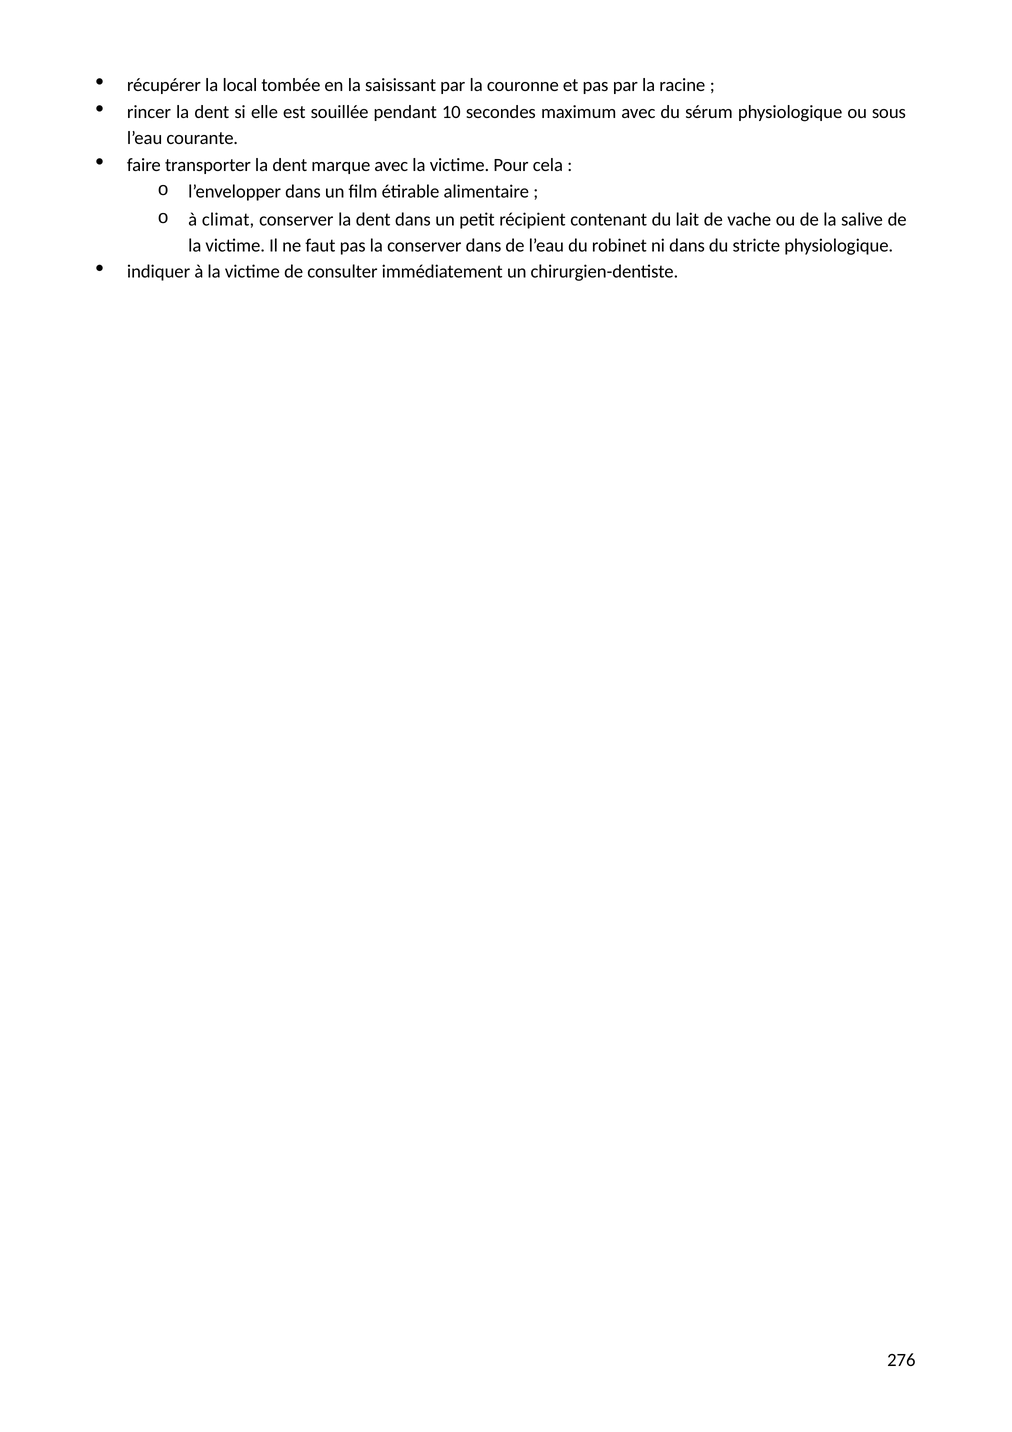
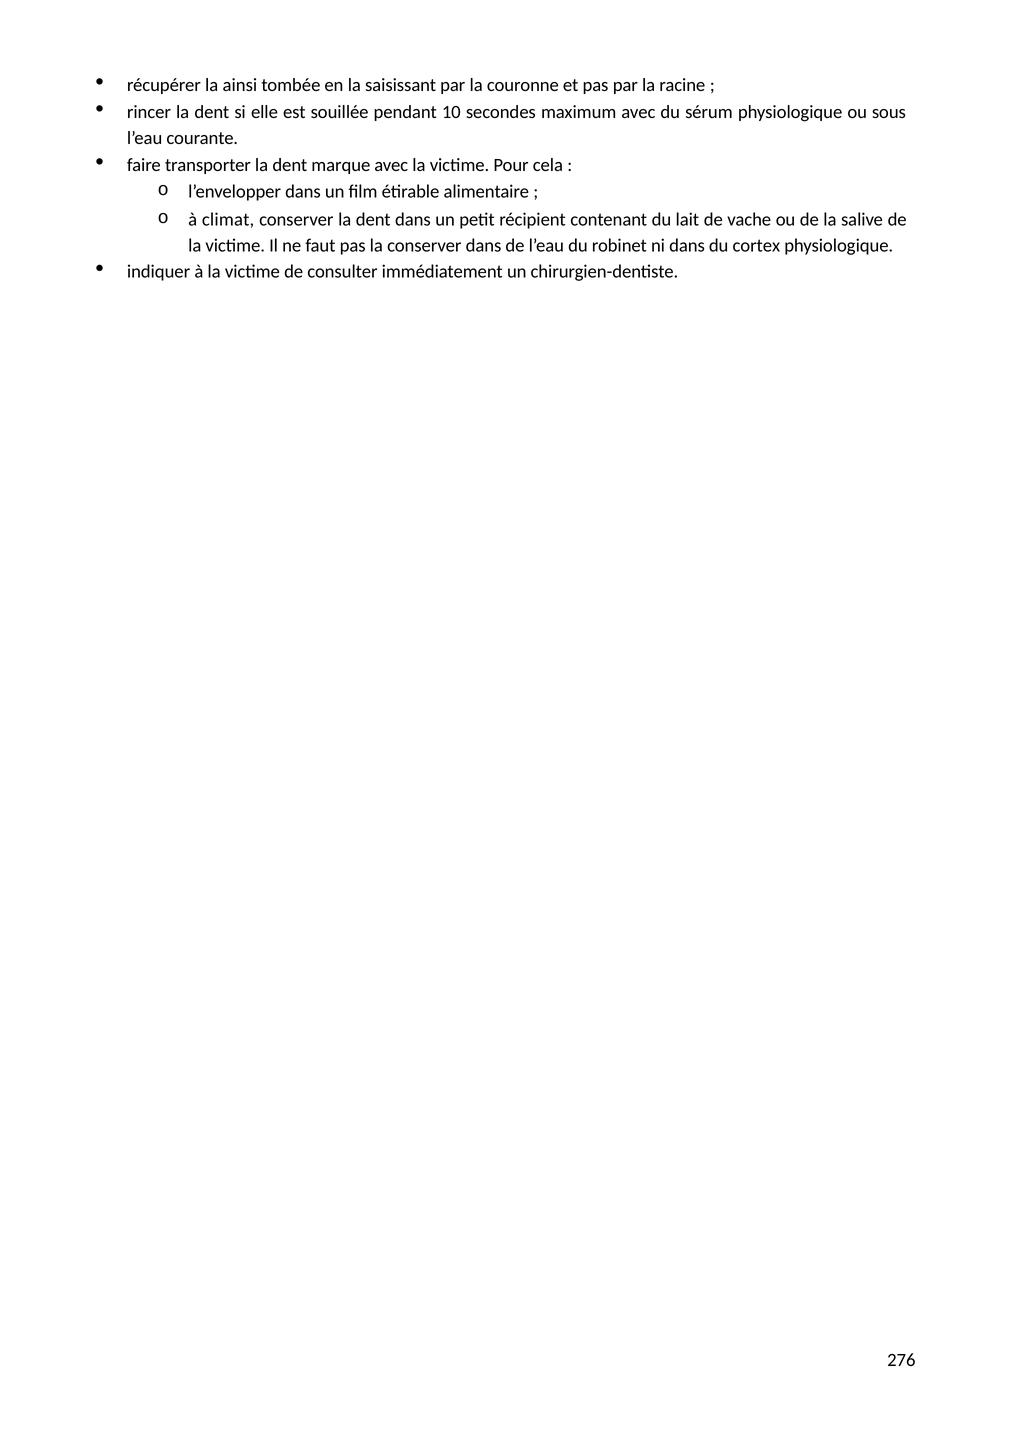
local: local -> ainsi
stricte: stricte -> cortex
